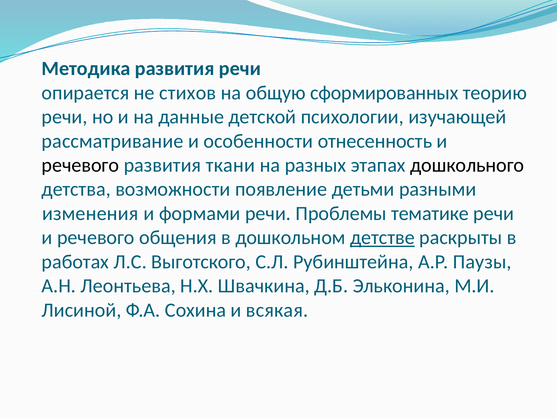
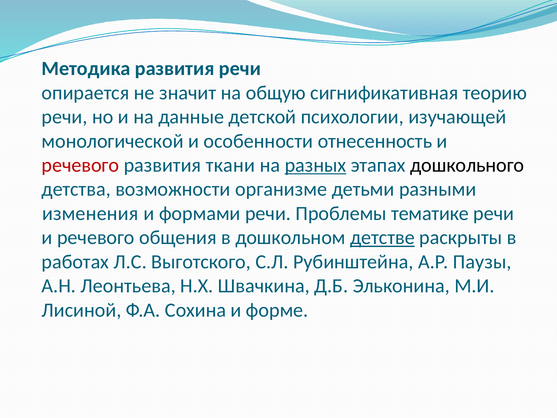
стихов: стихов -> значит
сформированных: сформированных -> сигнификативная
рассматривание: рассматривание -> монологической
речевого at (80, 165) colour: black -> red
разных underline: none -> present
появление: появление -> организме
всякая: всякая -> форме
